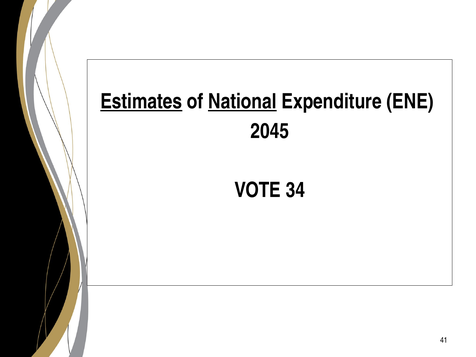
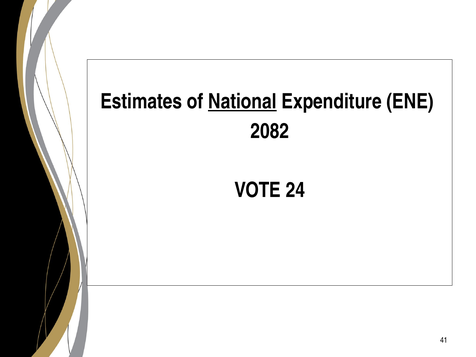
Estimates underline: present -> none
2045: 2045 -> 2082
34: 34 -> 24
